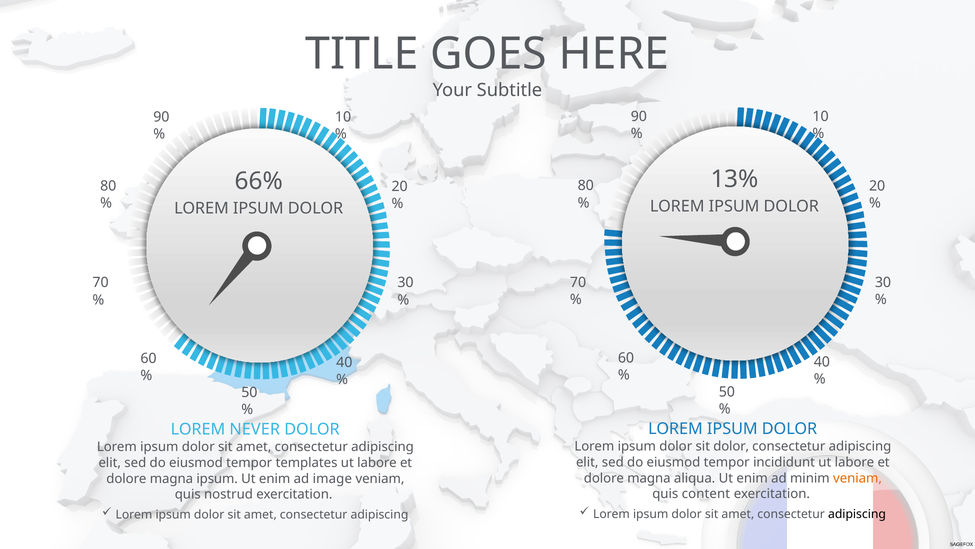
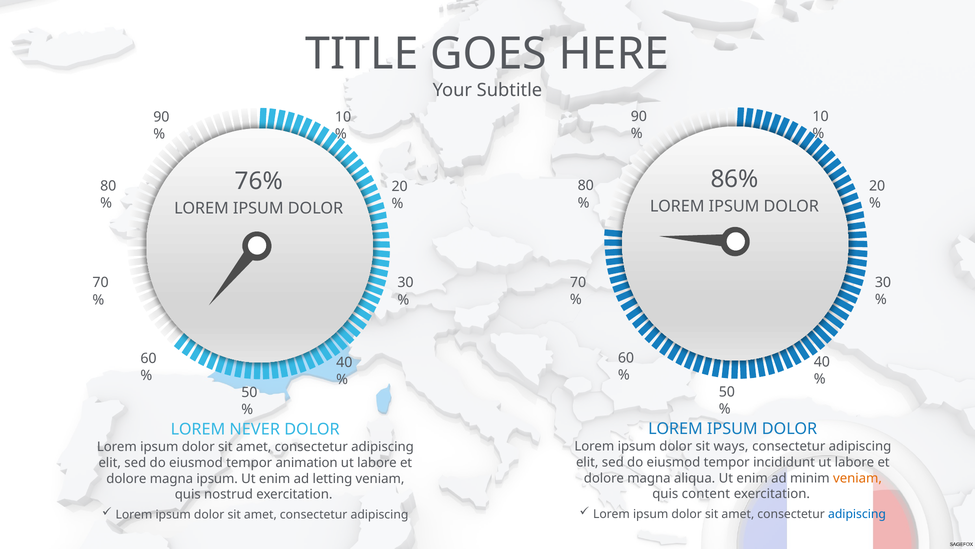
13%: 13% -> 86%
66%: 66% -> 76%
sit dolor: dolor -> ways
templates: templates -> animation
image: image -> letting
adipiscing at (857, 514) colour: black -> blue
